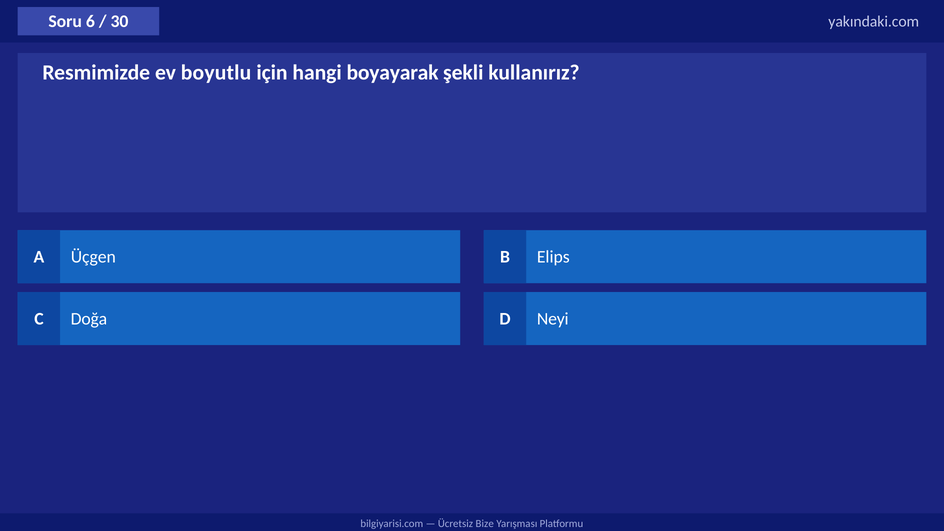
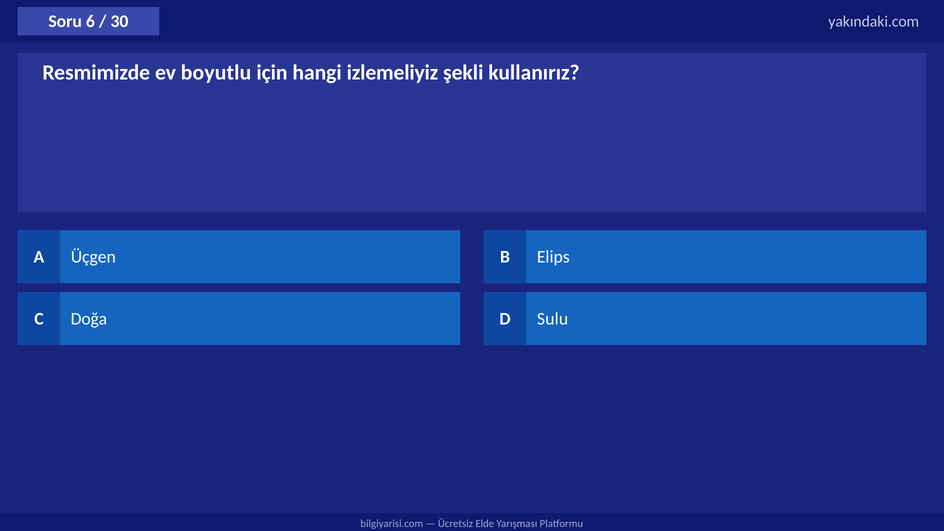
boyayarak: boyayarak -> izlemeliyiz
Neyi: Neyi -> Sulu
Bize: Bize -> Elde
